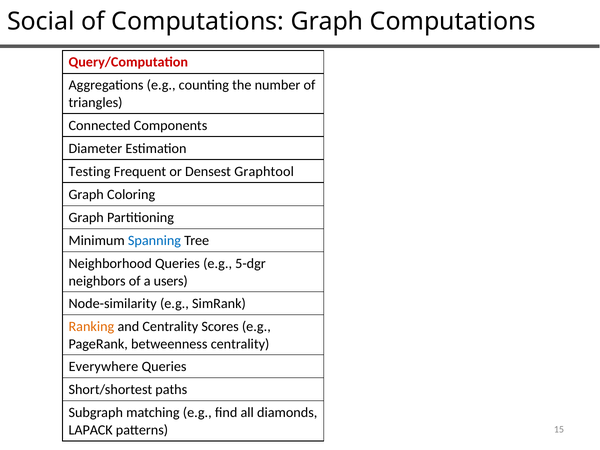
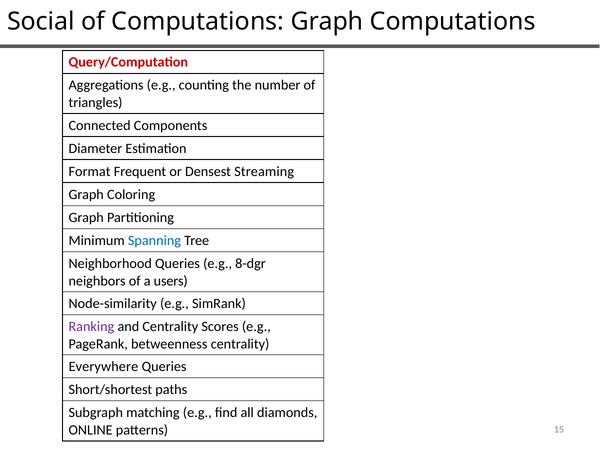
Testing: Testing -> Format
Graphtool: Graphtool -> Streaming
5-dgr: 5-dgr -> 8-dgr
Ranking colour: orange -> purple
LAPACK: LAPACK -> ONLINE
